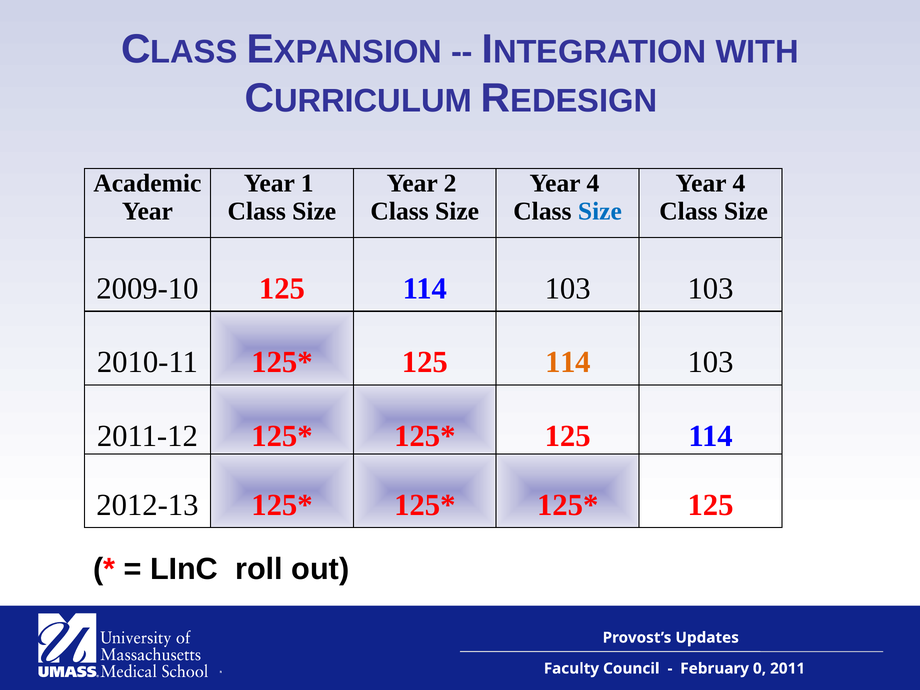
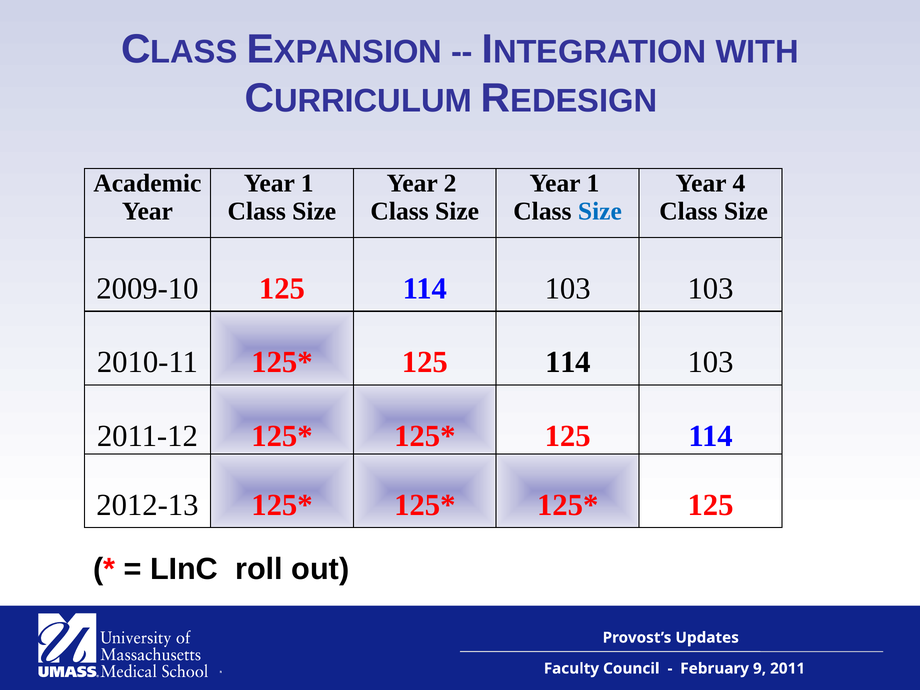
4 at (593, 183): 4 -> 1
114 at (568, 362) colour: orange -> black
0: 0 -> 9
